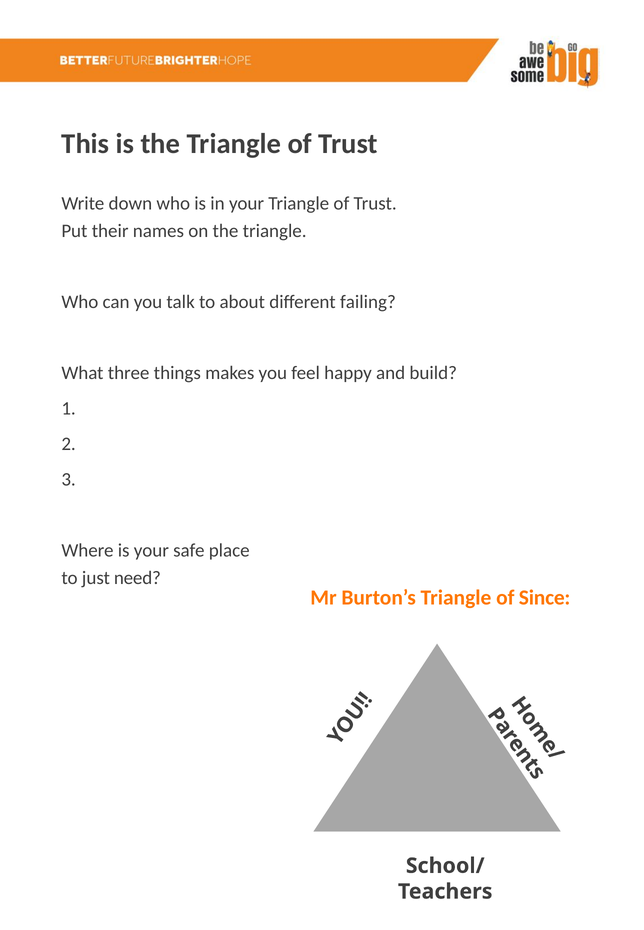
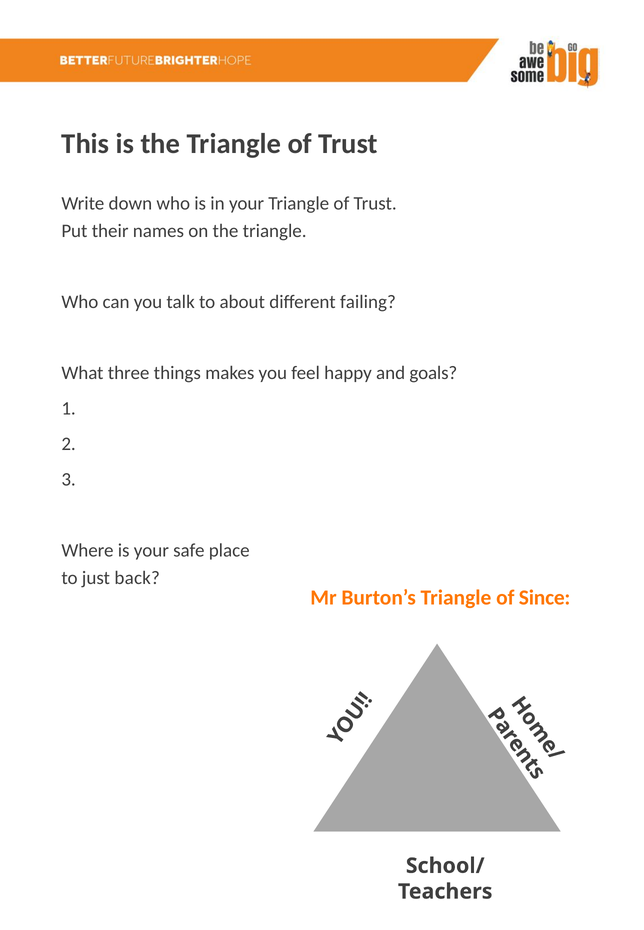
build: build -> goals
need: need -> back
